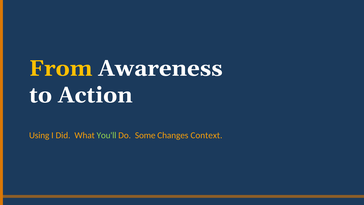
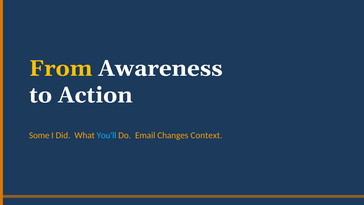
Using: Using -> Some
You'll colour: light green -> light blue
Some: Some -> Email
